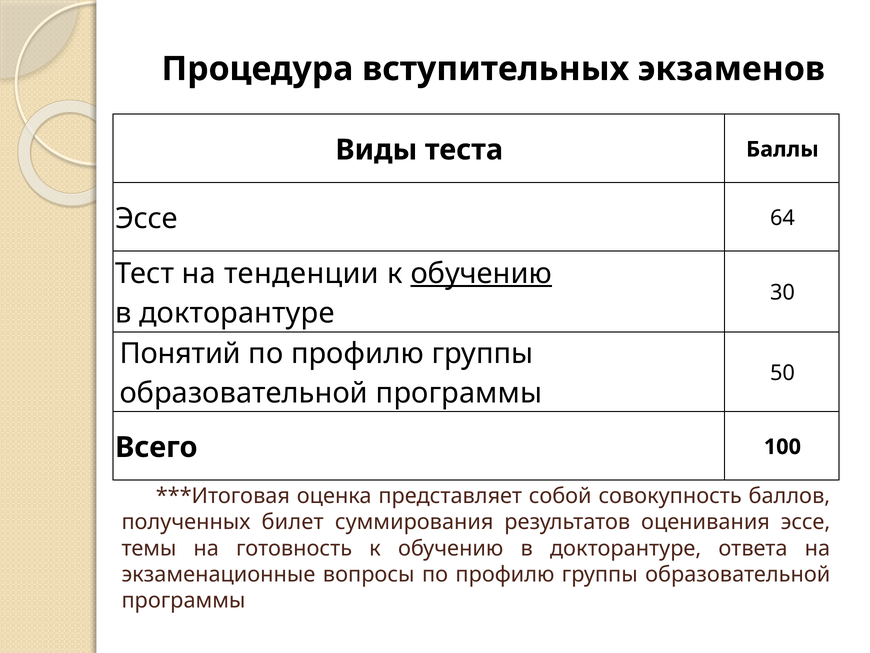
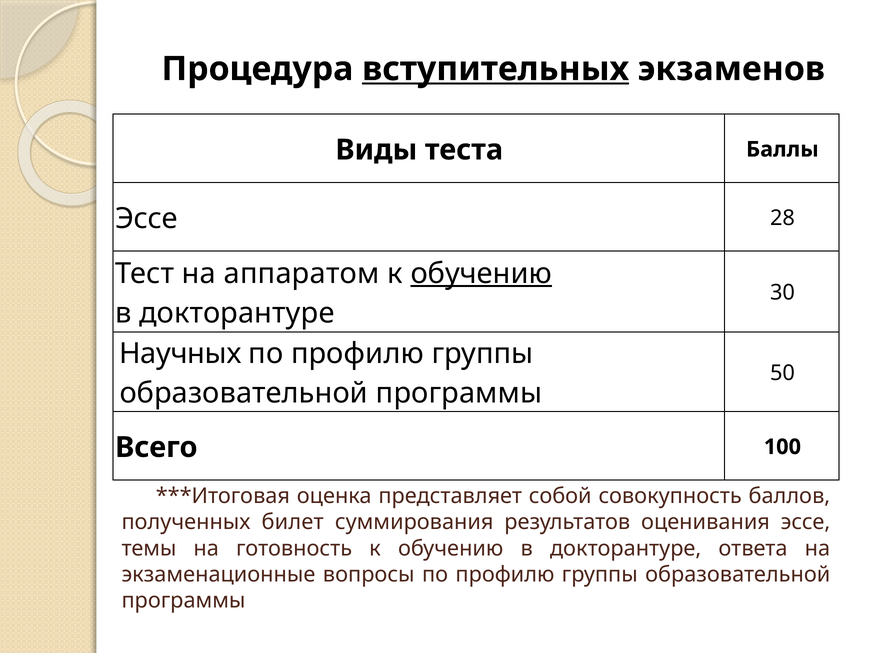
вступительных underline: none -> present
64: 64 -> 28
тенденции: тенденции -> аппаратом
Понятий: Понятий -> Научных
